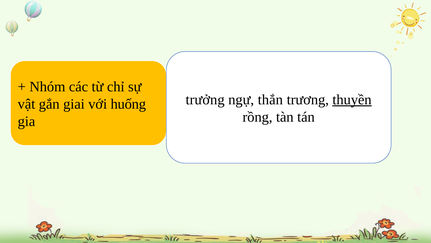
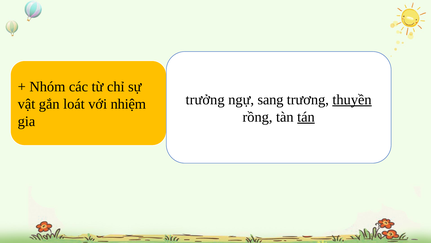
thắn: thắn -> sang
giai: giai -> loát
huống: huống -> nhiệm
tán underline: none -> present
